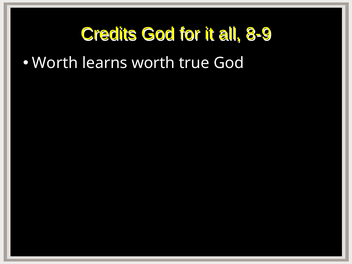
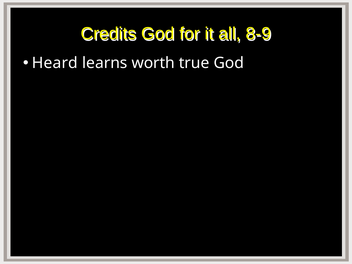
Worth at (55, 63): Worth -> Heard
